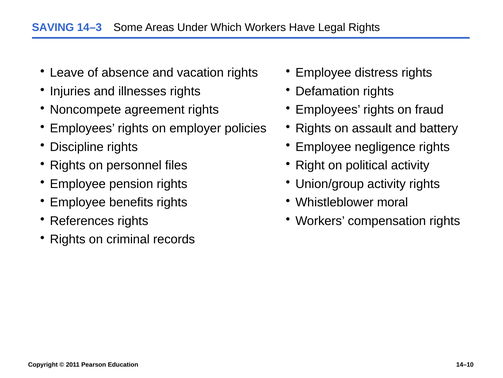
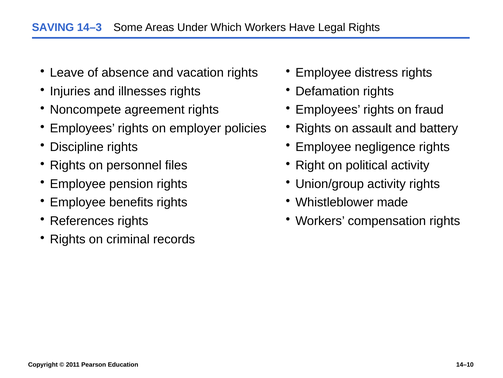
moral: moral -> made
